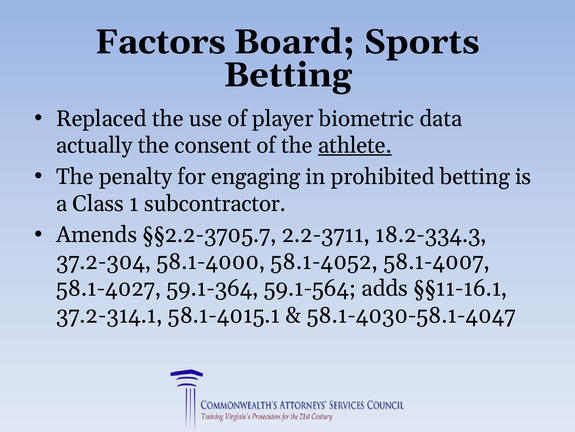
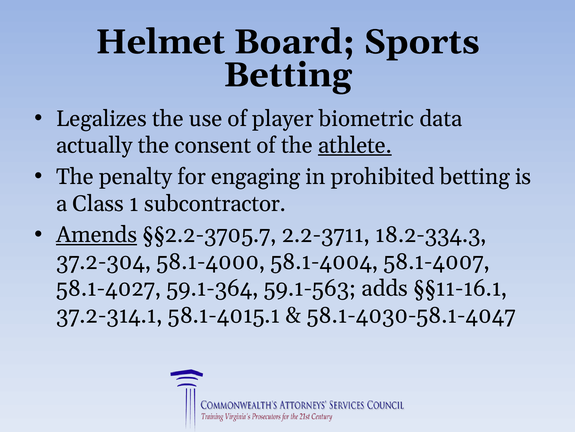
Factors: Factors -> Helmet
Replaced: Replaced -> Legalizes
Amends underline: none -> present
58.1-4052: 58.1-4052 -> 58.1-4004
59.1-564: 59.1-564 -> 59.1-563
